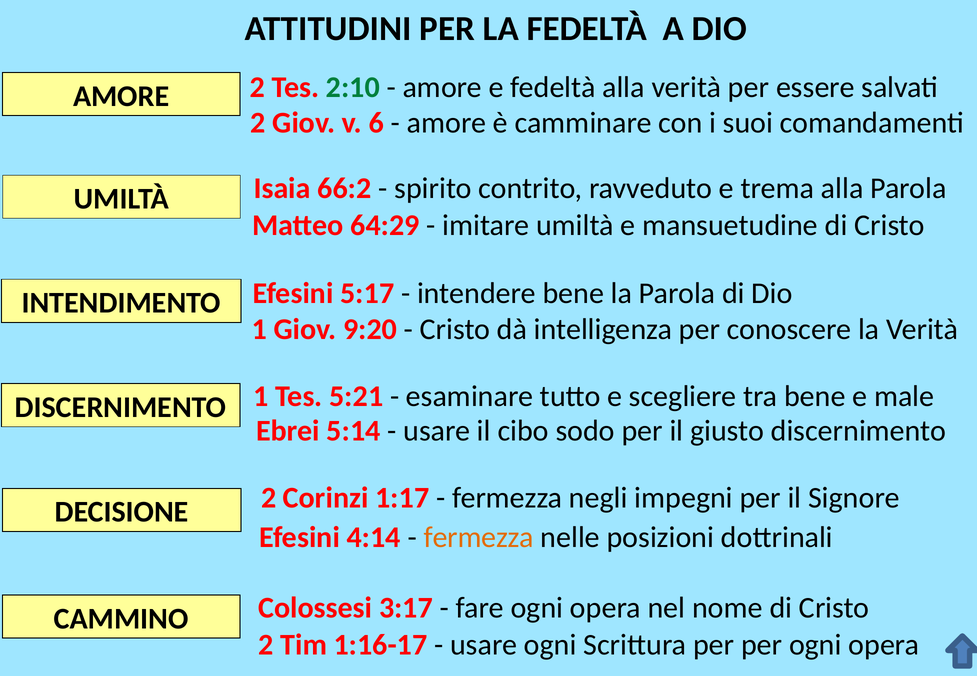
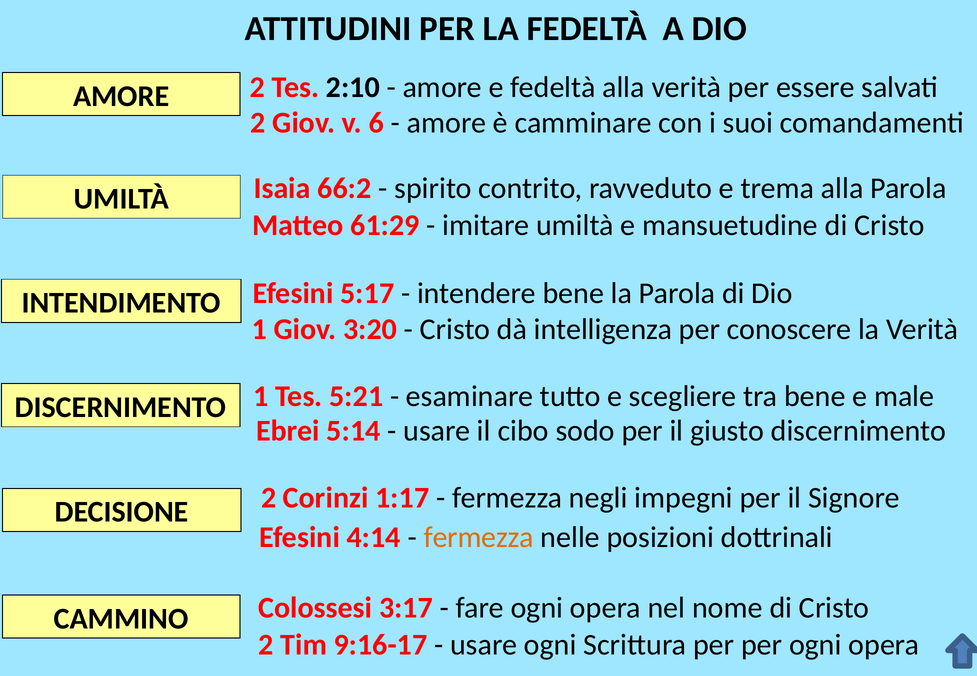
2:10 colour: green -> black
64:29: 64:29 -> 61:29
9:20: 9:20 -> 3:20
1:16-17: 1:16-17 -> 9:16-17
